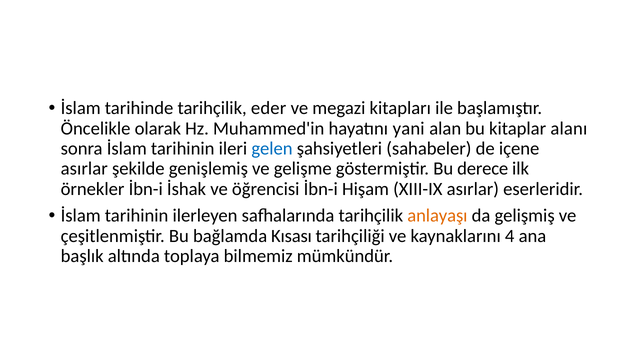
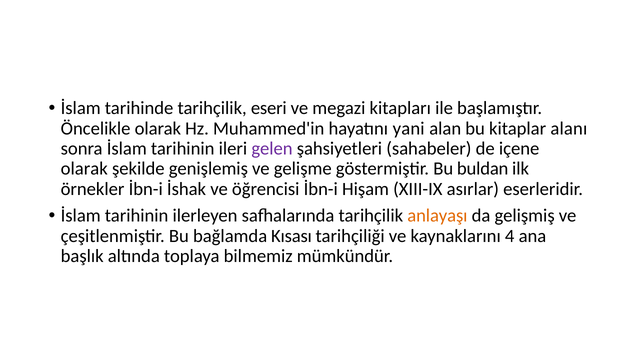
eder: eder -> eseri
gelen colour: blue -> purple
asırlar at (84, 168): asırlar -> olarak
derece: derece -> buldan
